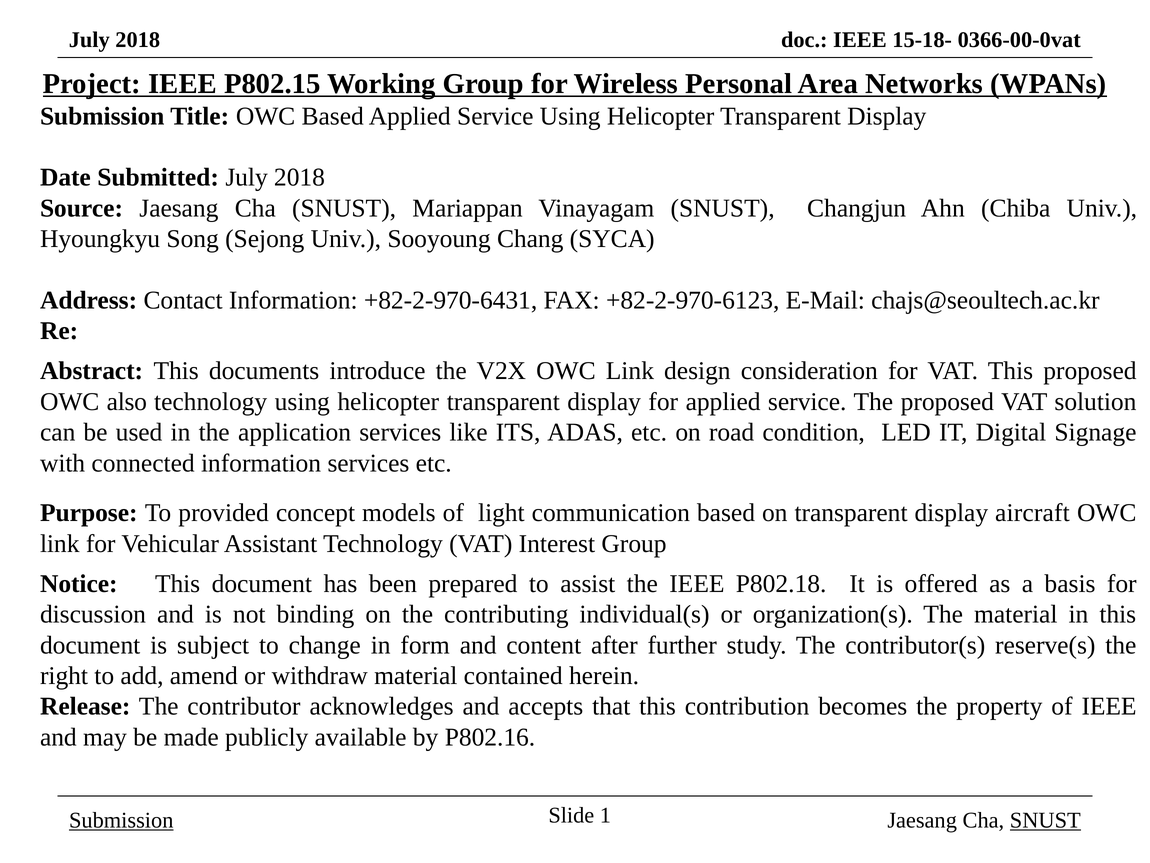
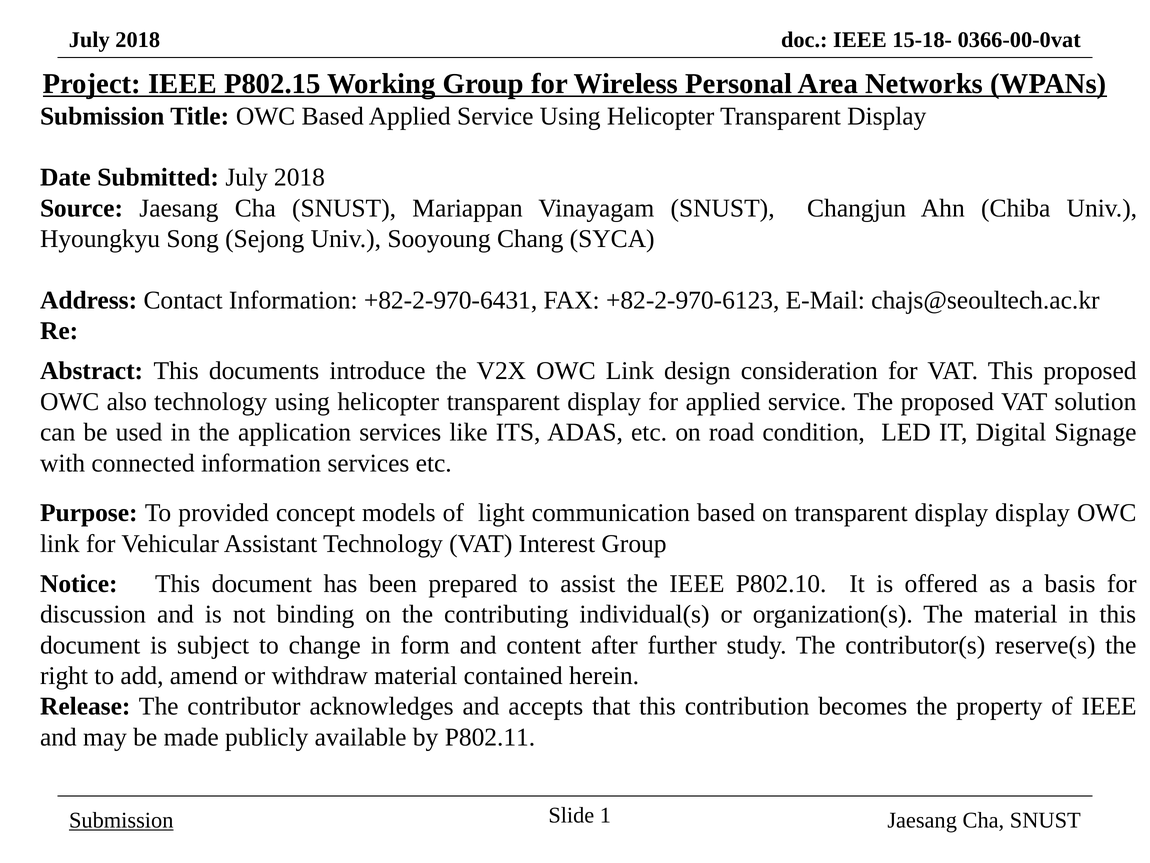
display aircraft: aircraft -> display
P802.18: P802.18 -> P802.10
P802.16: P802.16 -> P802.11
SNUST at (1045, 820) underline: present -> none
